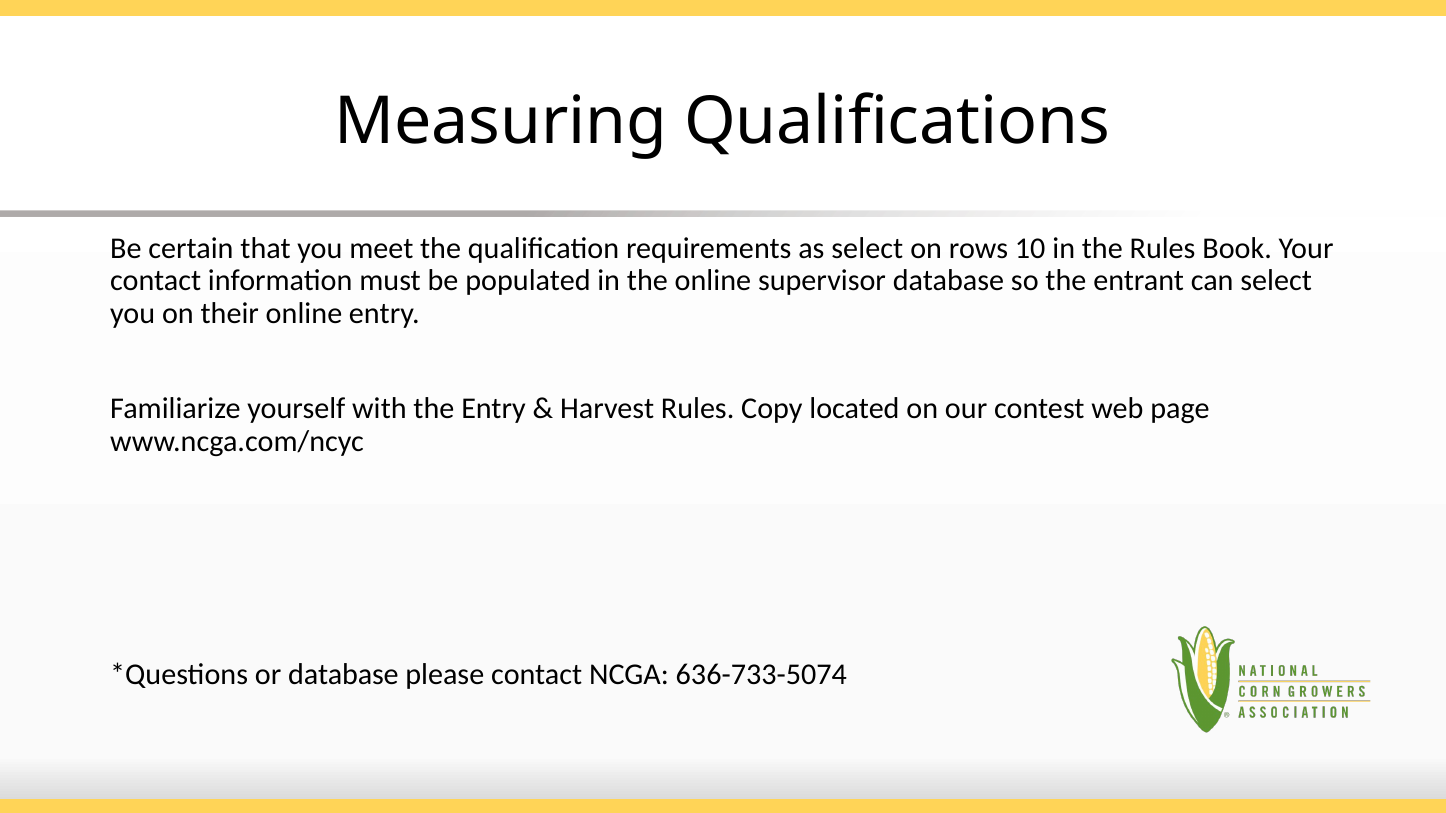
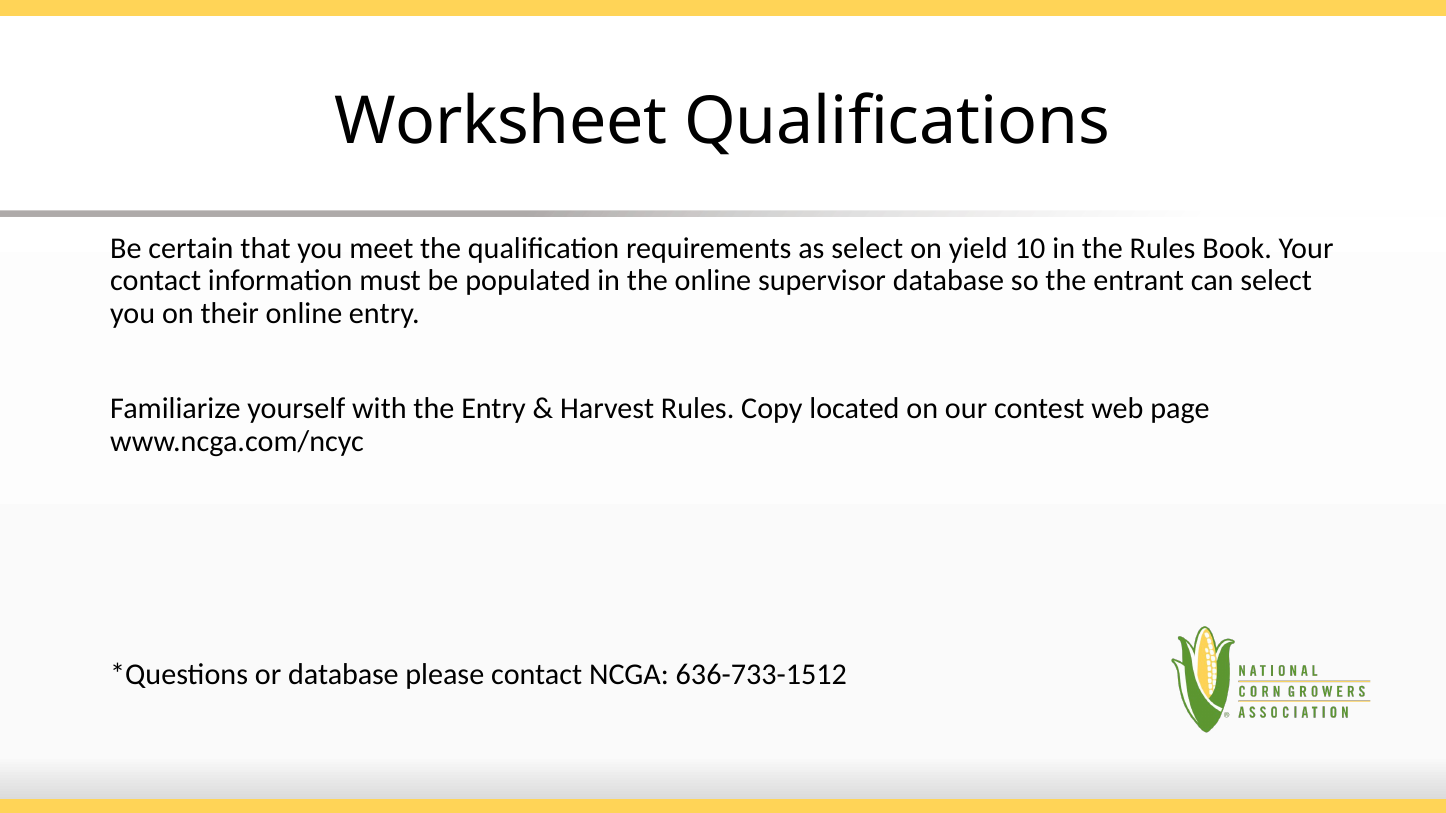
Measuring: Measuring -> Worksheet
rows: rows -> yield
636-733-5074: 636-733-5074 -> 636-733-1512
